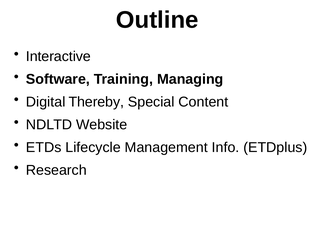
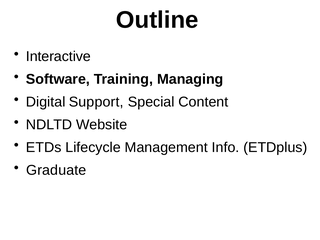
Thereby: Thereby -> Support
Research: Research -> Graduate
